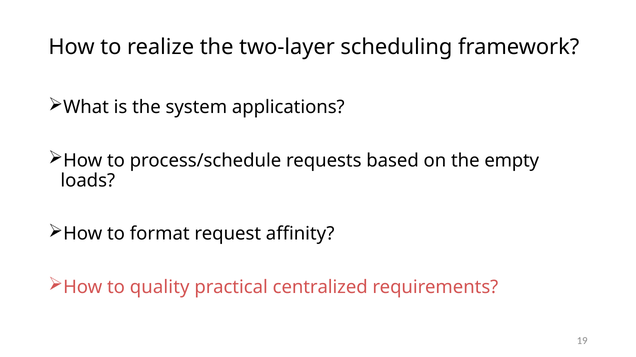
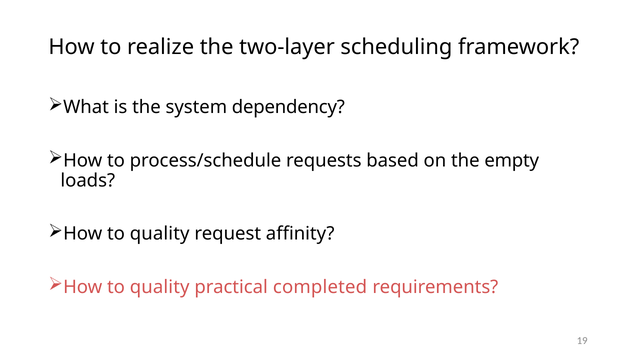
applications: applications -> dependency
format at (160, 234): format -> quality
centralized: centralized -> completed
